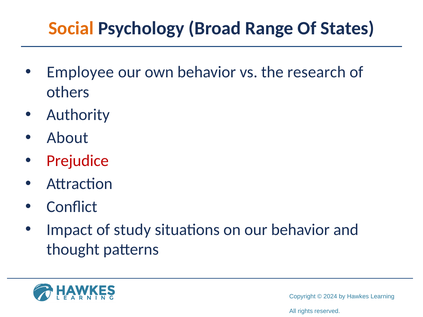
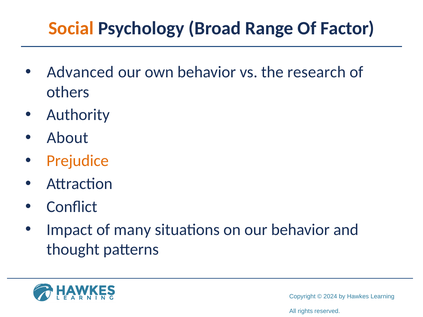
States: States -> Factor
Employee: Employee -> Advanced
Prejudice colour: red -> orange
study: study -> many
